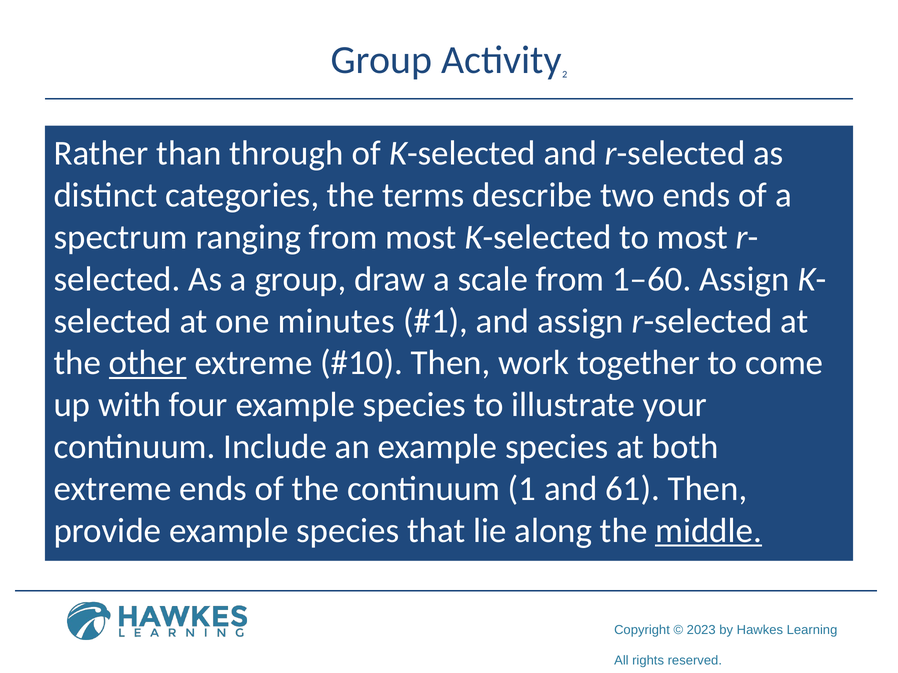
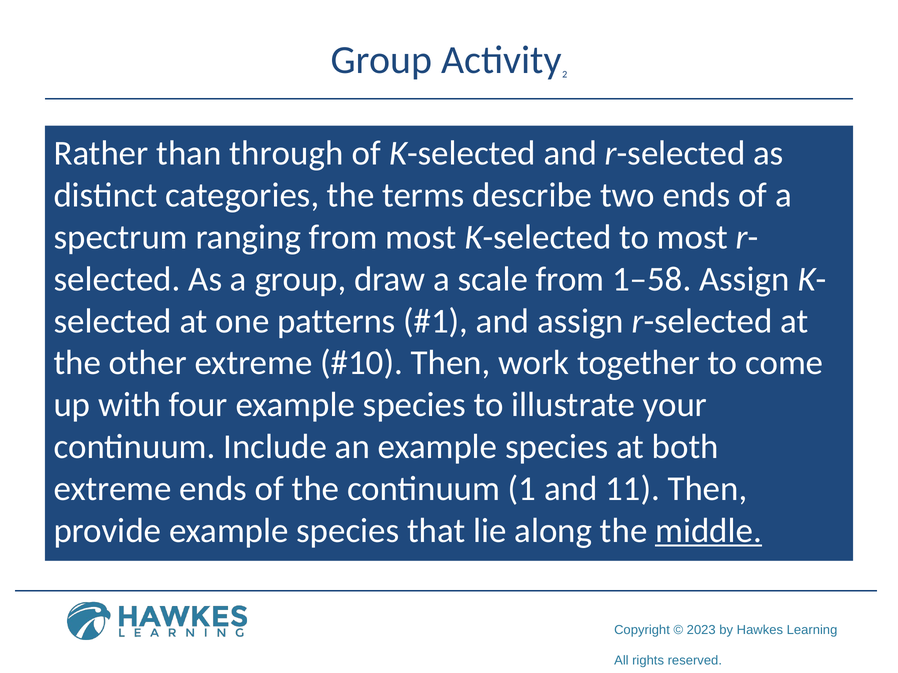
1–60: 1–60 -> 1–58
minutes: minutes -> patterns
other underline: present -> none
61: 61 -> 11
